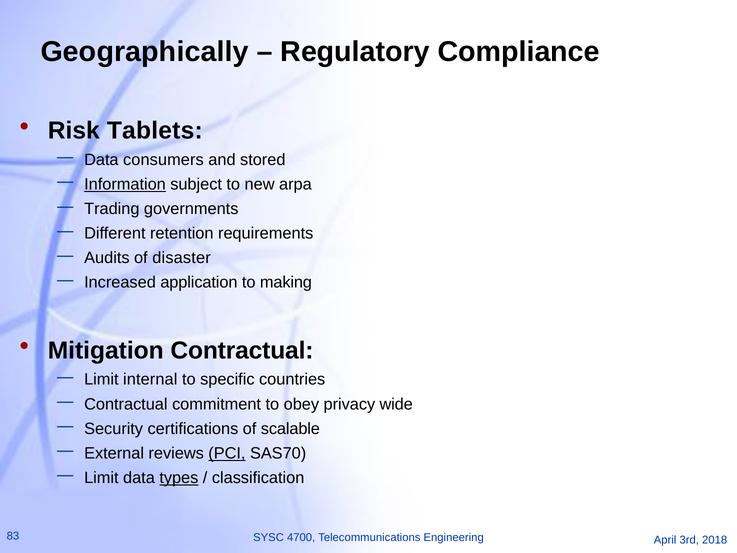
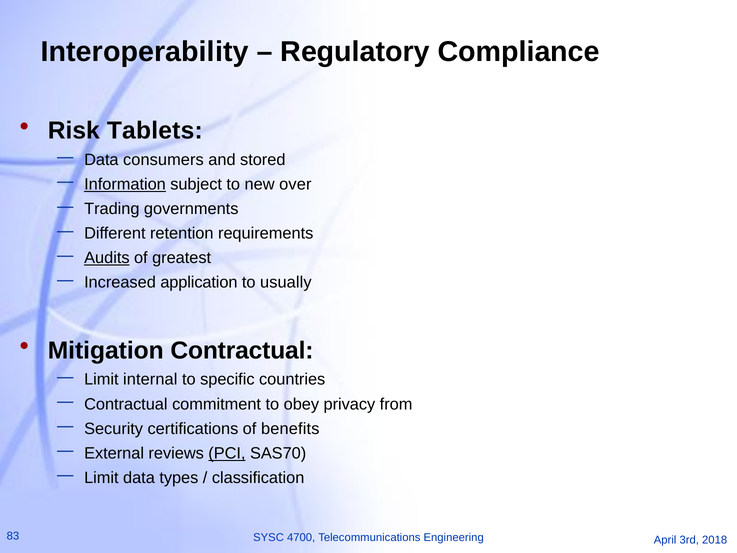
Geographically: Geographically -> Interoperability
arpa: arpa -> over
Audits underline: none -> present
disaster: disaster -> greatest
making: making -> usually
wide: wide -> from
scalable: scalable -> benefits
types underline: present -> none
